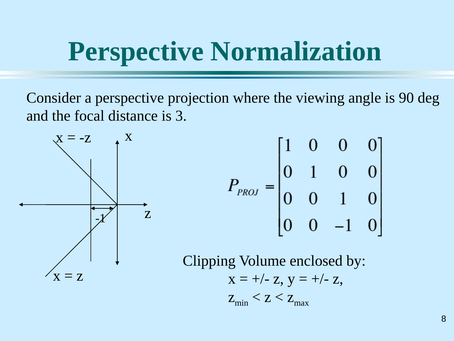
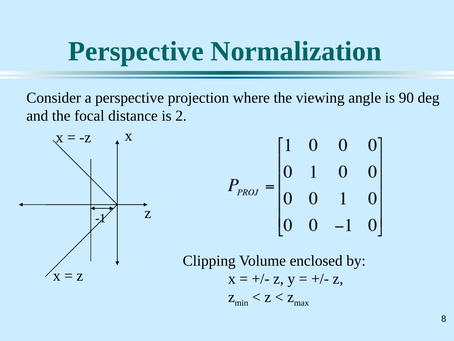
3: 3 -> 2
